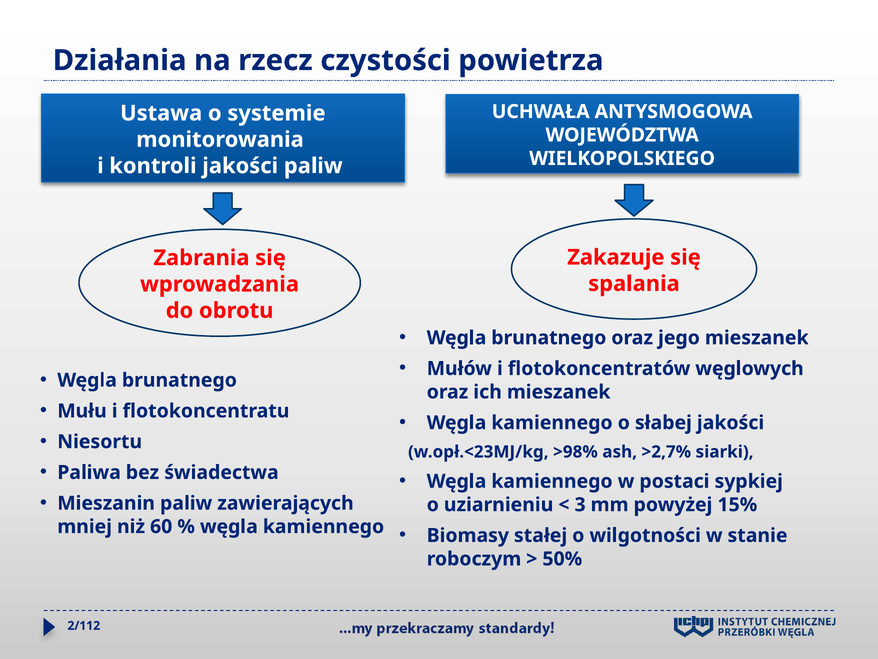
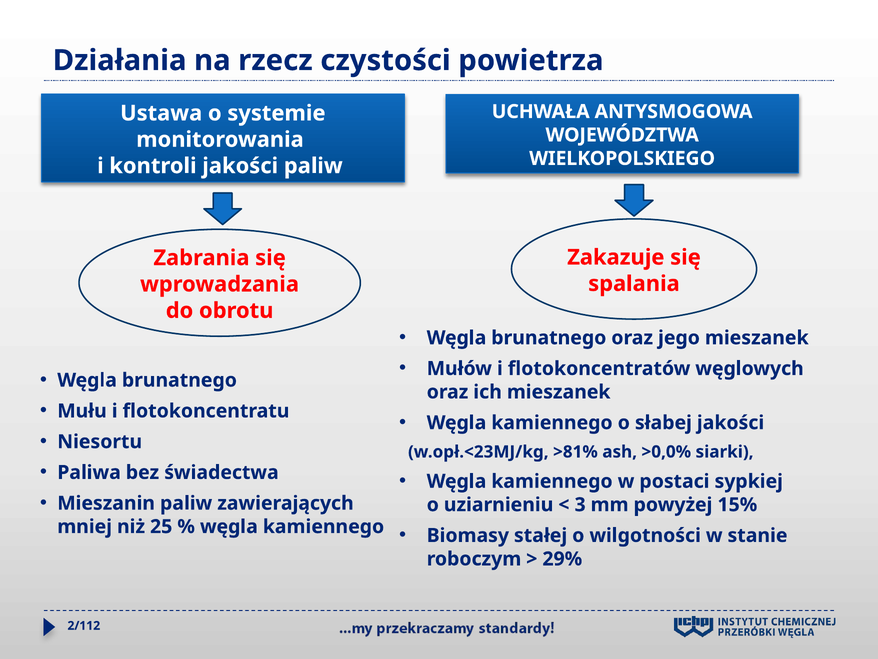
>98%: >98% -> >81%
>2,7%: >2,7% -> >0,0%
60: 60 -> 25
50%: 50% -> 29%
